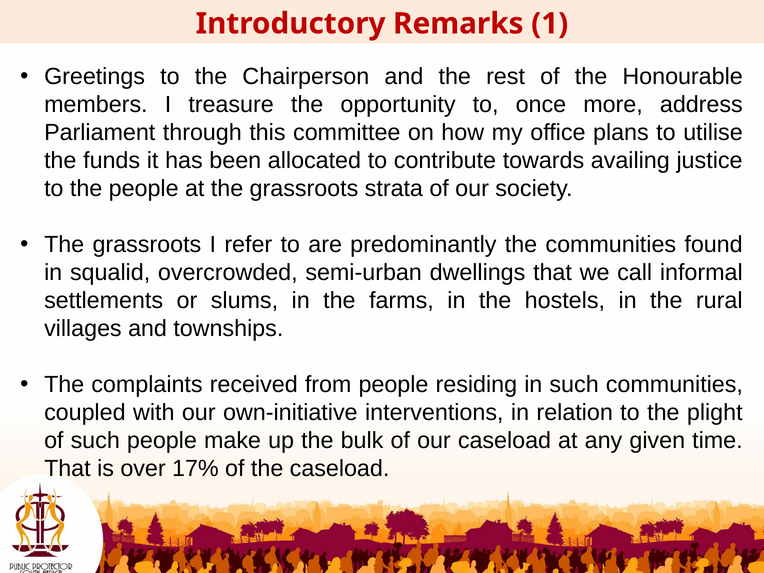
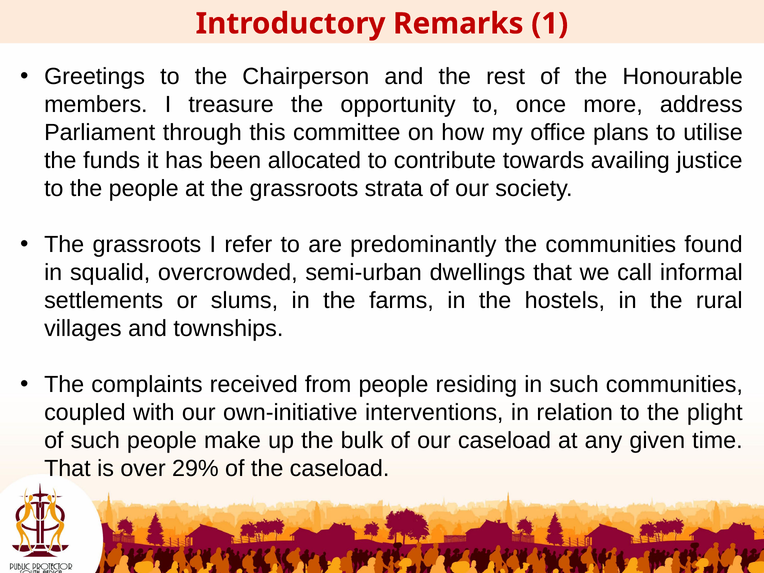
17%: 17% -> 29%
